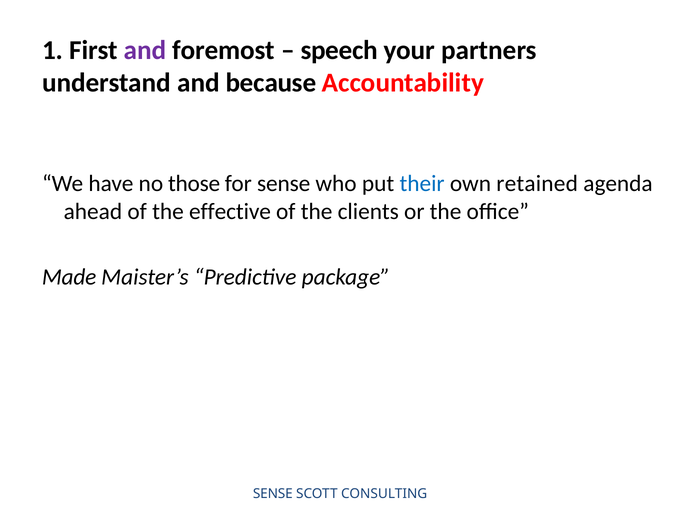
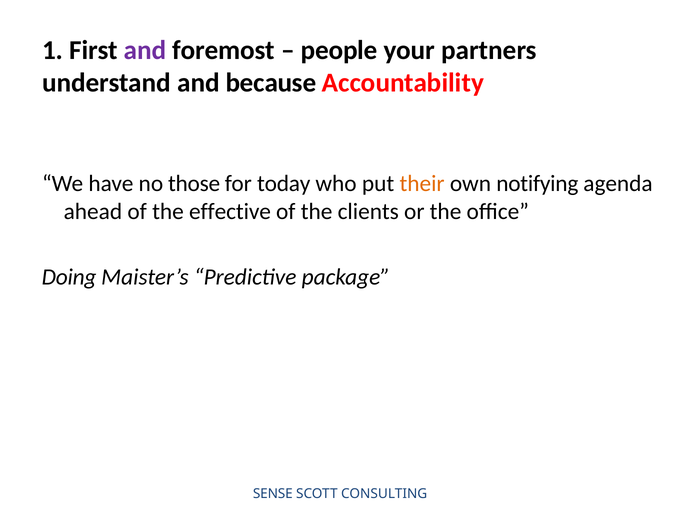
speech: speech -> people
for sense: sense -> today
their colour: blue -> orange
retained: retained -> notifying
Made: Made -> Doing
